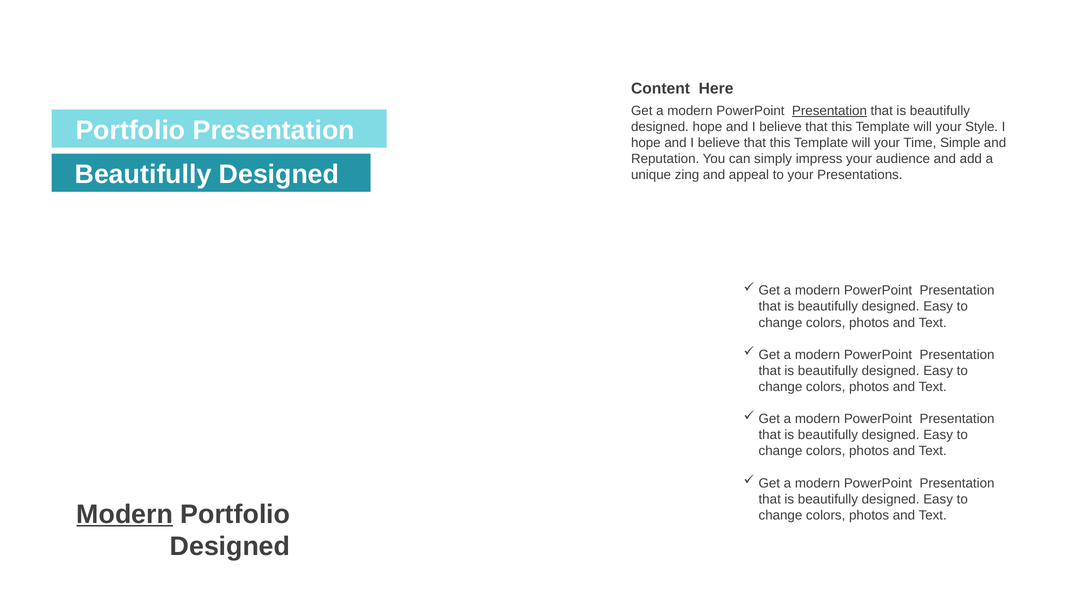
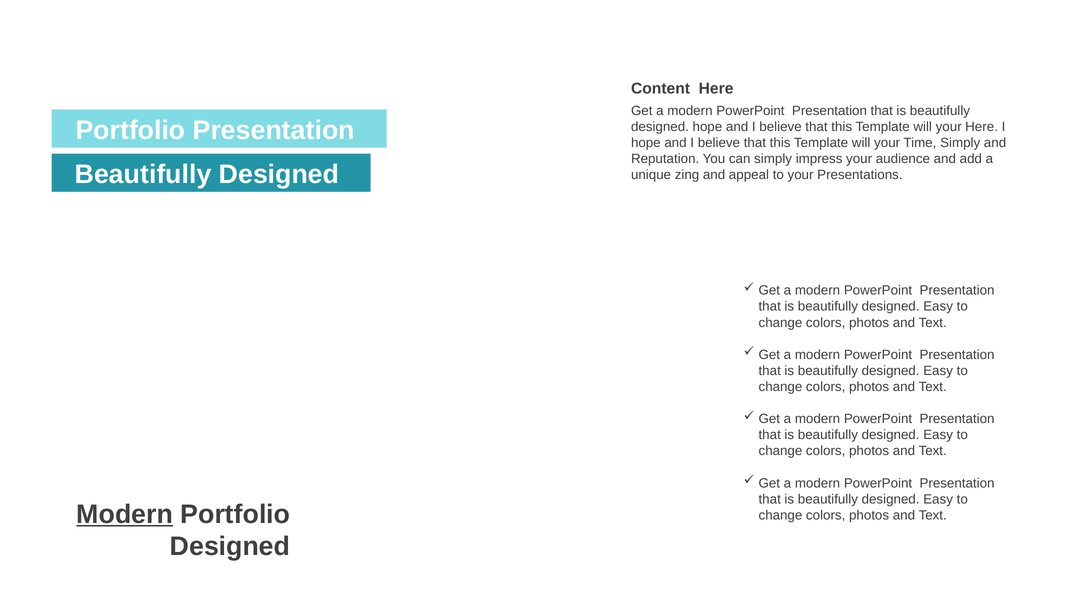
Presentation at (829, 111) underline: present -> none
your Style: Style -> Here
Time Simple: Simple -> Simply
